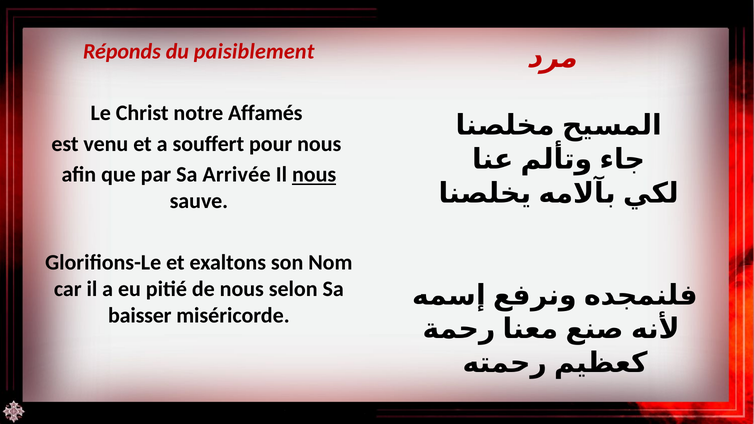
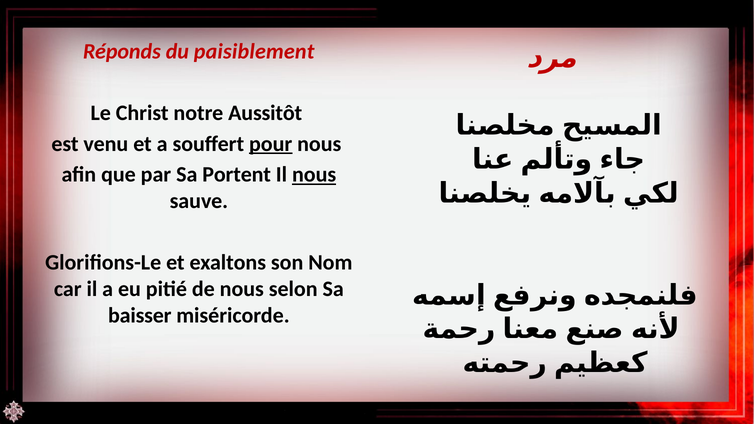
Affamés: Affamés -> Aussitôt
pour underline: none -> present
Arrivée: Arrivée -> Portent
